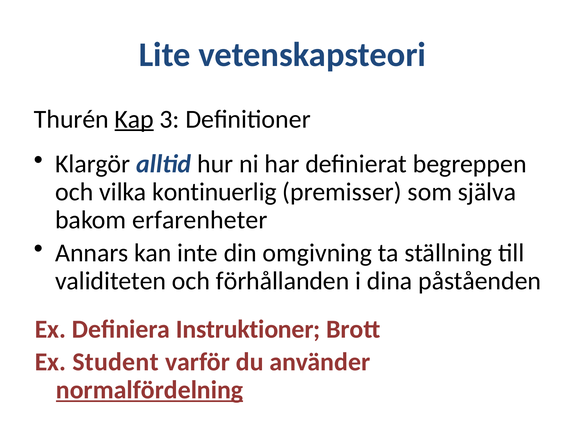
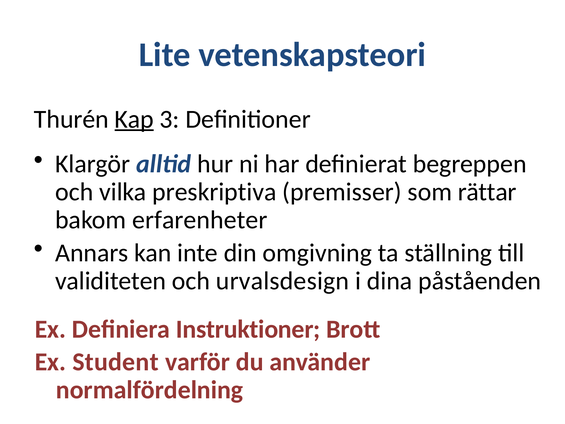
kontinuerlig: kontinuerlig -> preskriptiva
själva: själva -> rättar
förhållanden: förhållanden -> urvalsdesign
normalfördelning underline: present -> none
